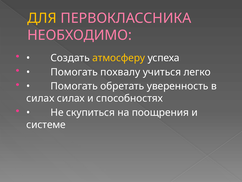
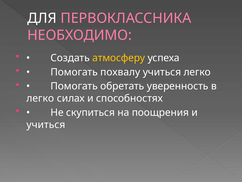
ДЛЯ colour: yellow -> white
силах at (40, 98): силах -> легко
системе at (46, 124): системе -> учиться
